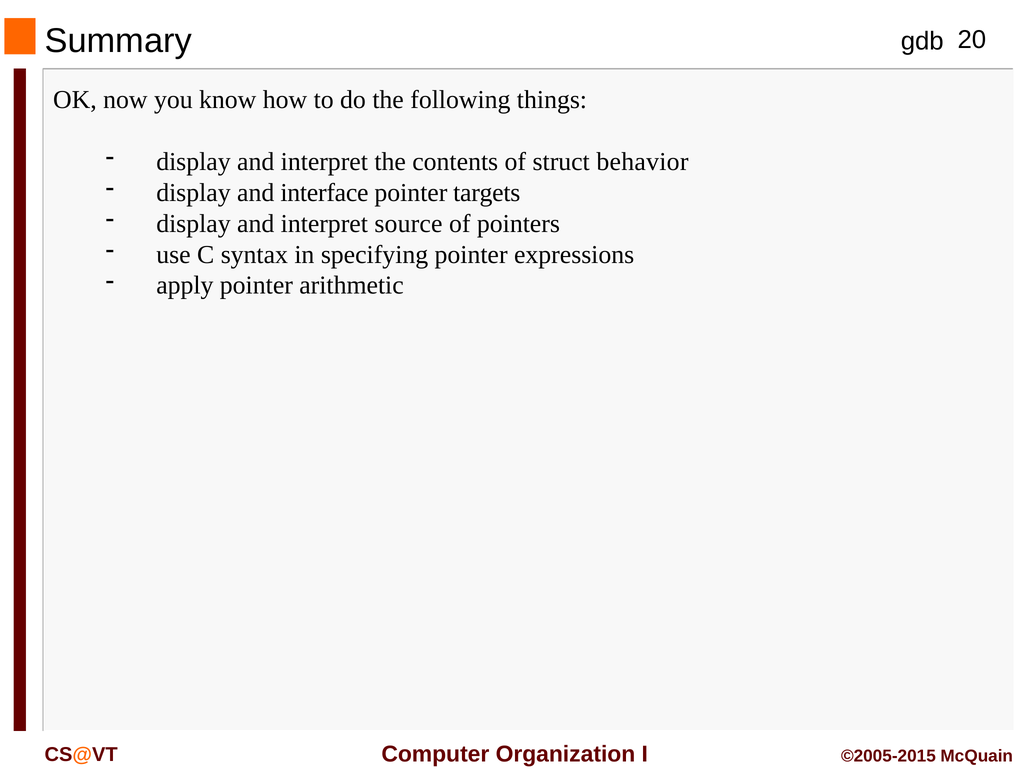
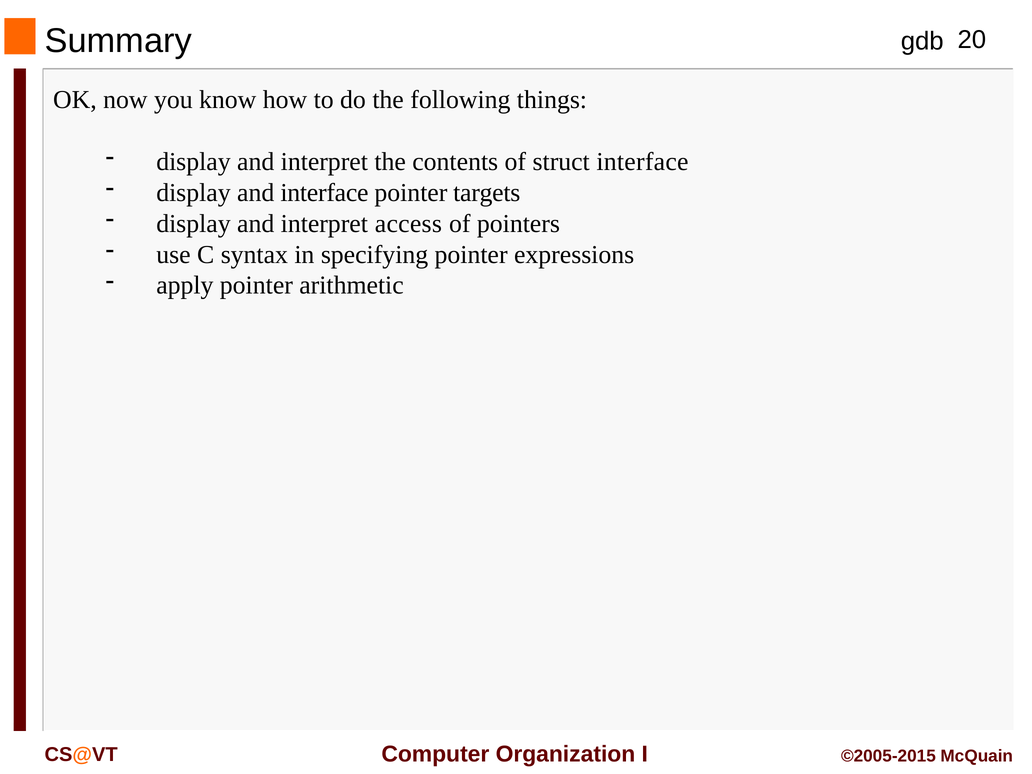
struct behavior: behavior -> interface
source: source -> access
